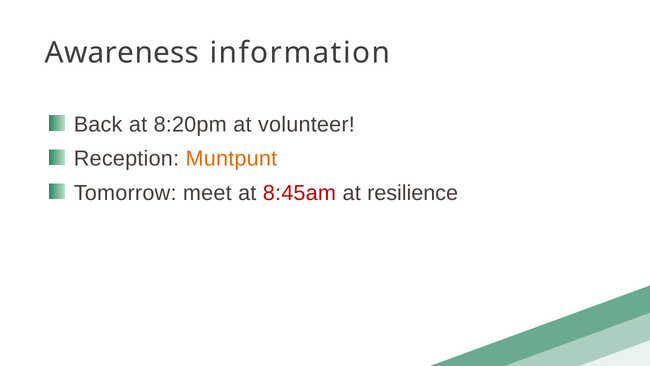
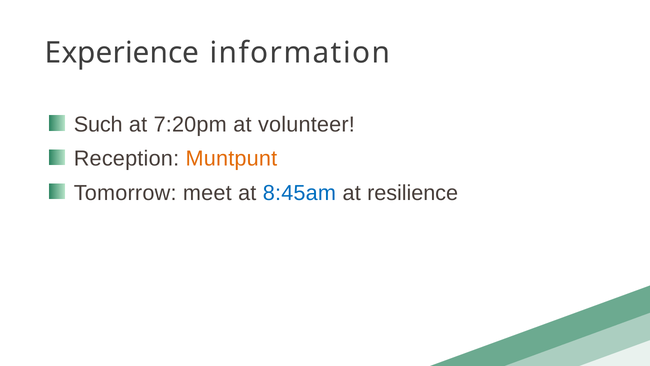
Awareness: Awareness -> Experience
Back: Back -> Such
8:20pm: 8:20pm -> 7:20pm
8:45am colour: red -> blue
